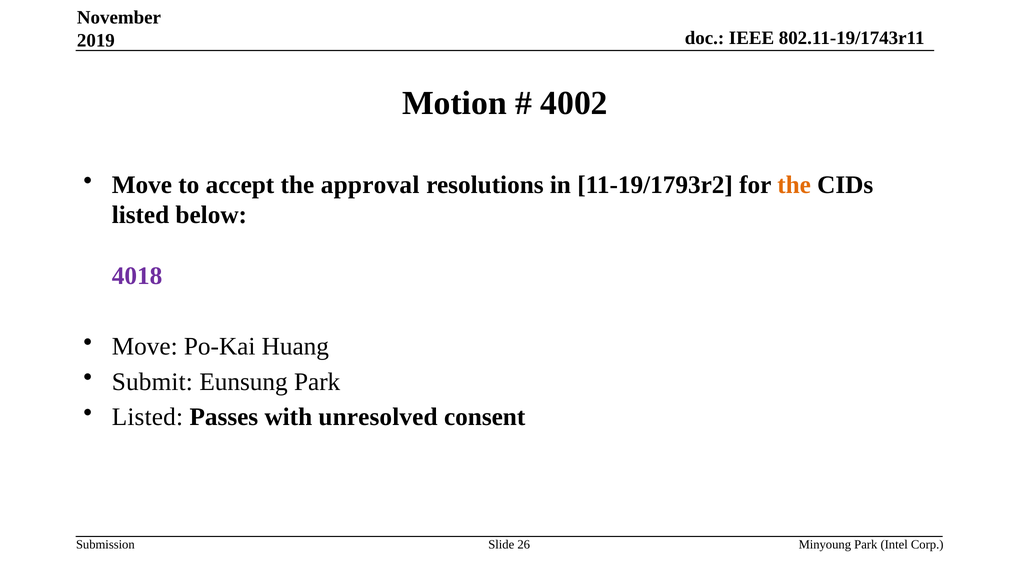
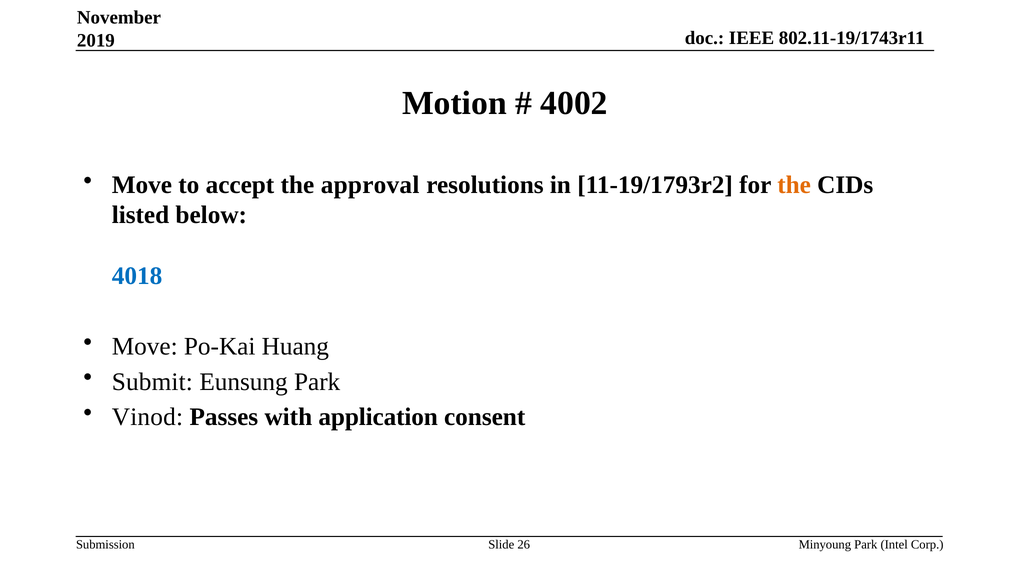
4018 colour: purple -> blue
Listed at (147, 417): Listed -> Vinod
unresolved: unresolved -> application
